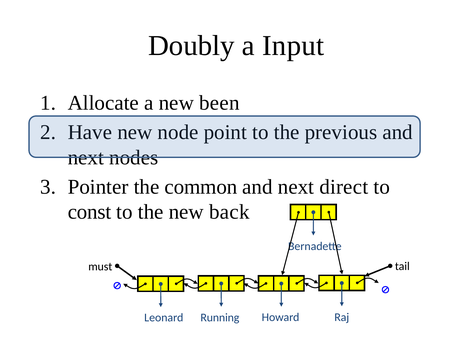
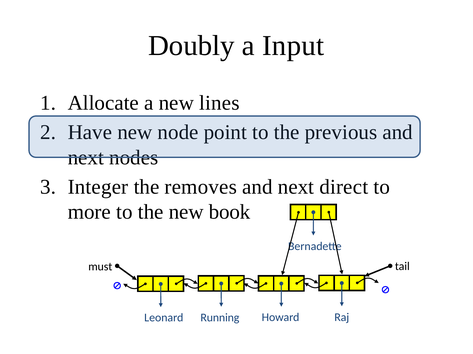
been: been -> lines
Pointer: Pointer -> Integer
common: common -> removes
const: const -> more
back: back -> book
